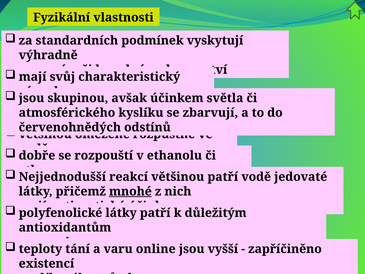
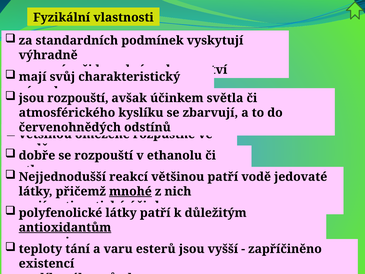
skupinou at (78, 98): skupinou -> rozpouští
antioxidantům underline: none -> present
online: online -> esterů
